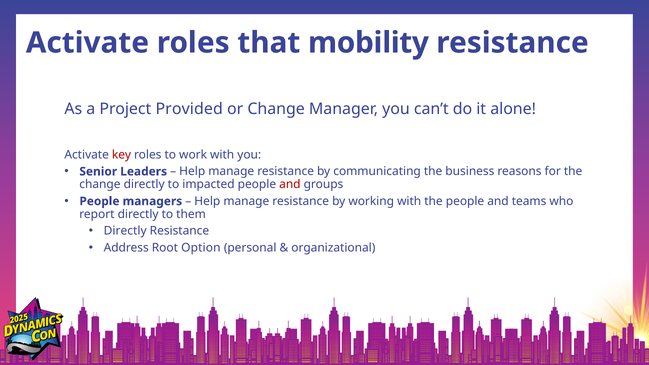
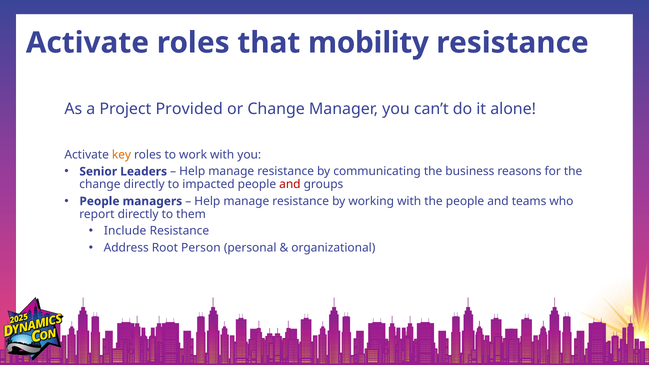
key colour: red -> orange
Directly at (125, 231): Directly -> Include
Option: Option -> Person
